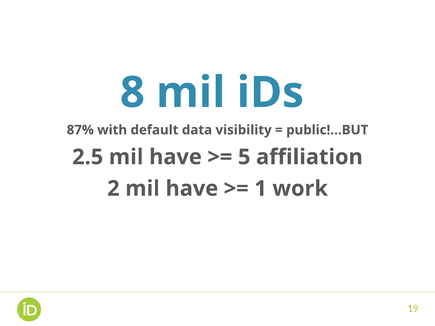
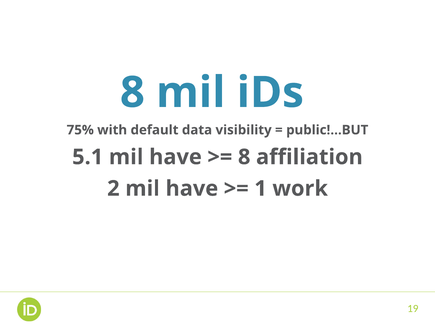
87%: 87% -> 75%
2.5: 2.5 -> 5.1
5 at (244, 157): 5 -> 8
